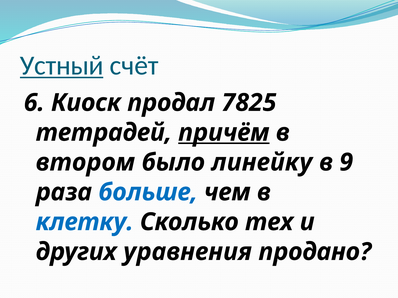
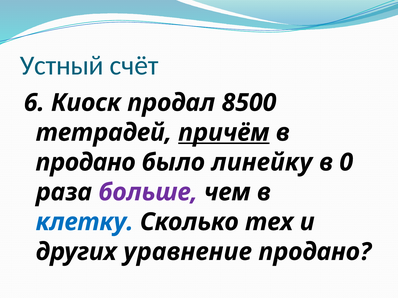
Устный underline: present -> none
7825: 7825 -> 8500
втором at (85, 163): втором -> продано
9: 9 -> 0
больше colour: blue -> purple
уравнения: уравнения -> уравнение
